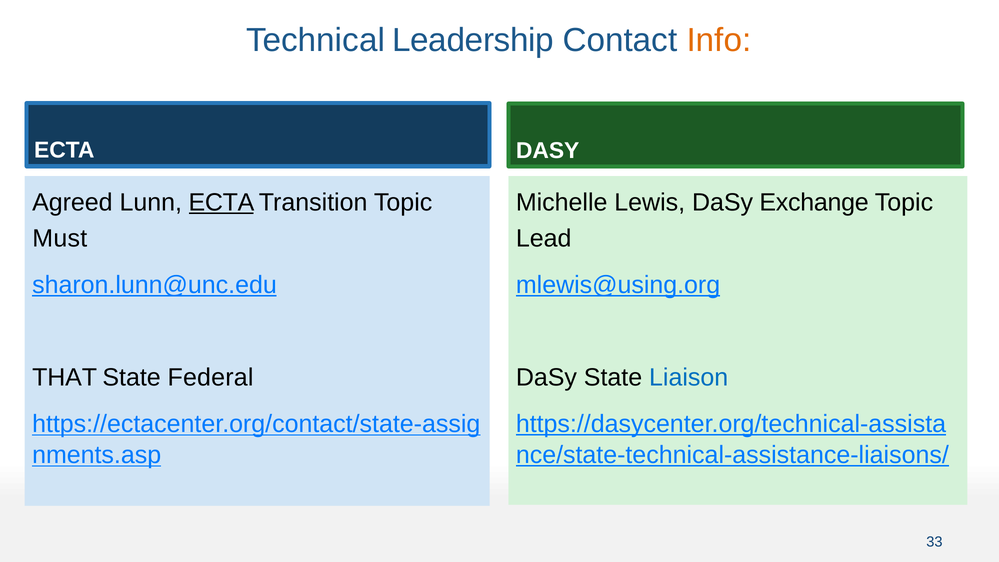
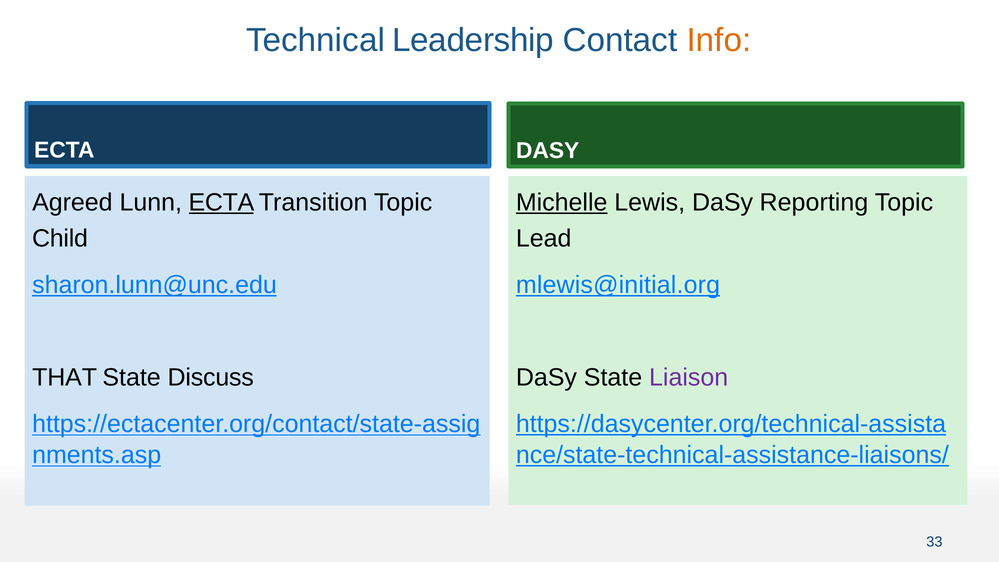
Michelle underline: none -> present
Exchange: Exchange -> Reporting
Must: Must -> Child
mlewis@using.org: mlewis@using.org -> mlewis@initial.org
Liaison colour: blue -> purple
Federal: Federal -> Discuss
